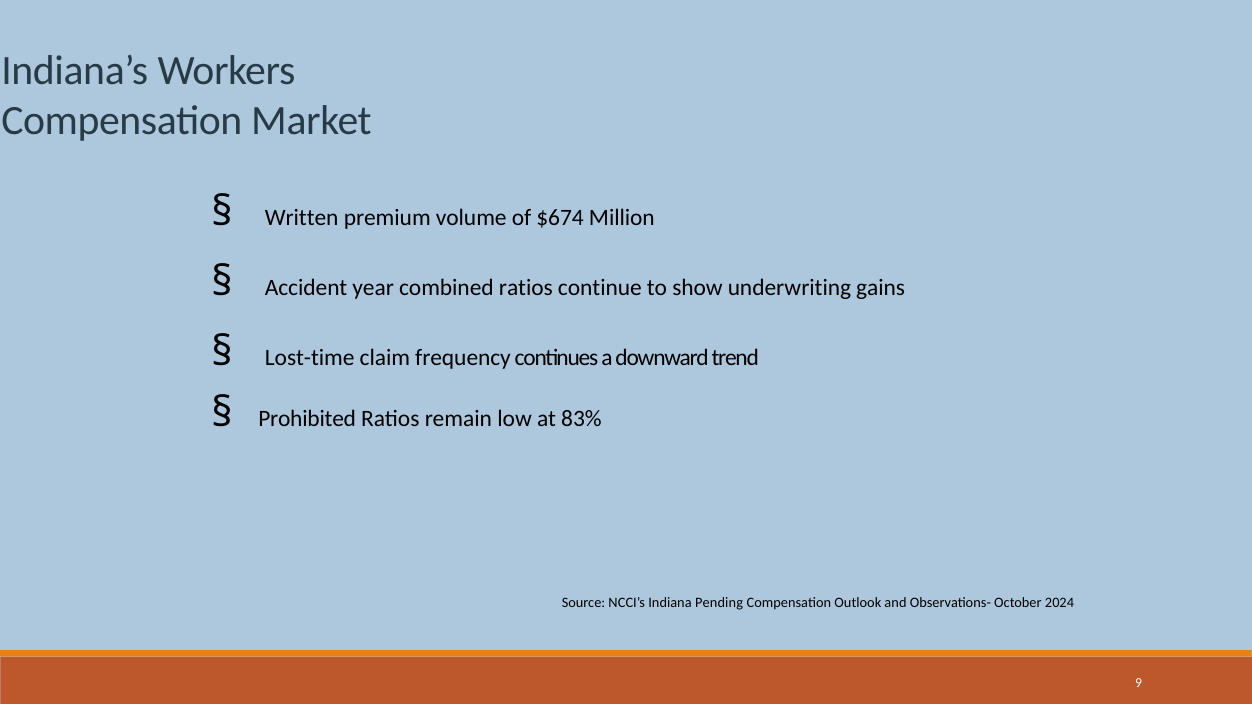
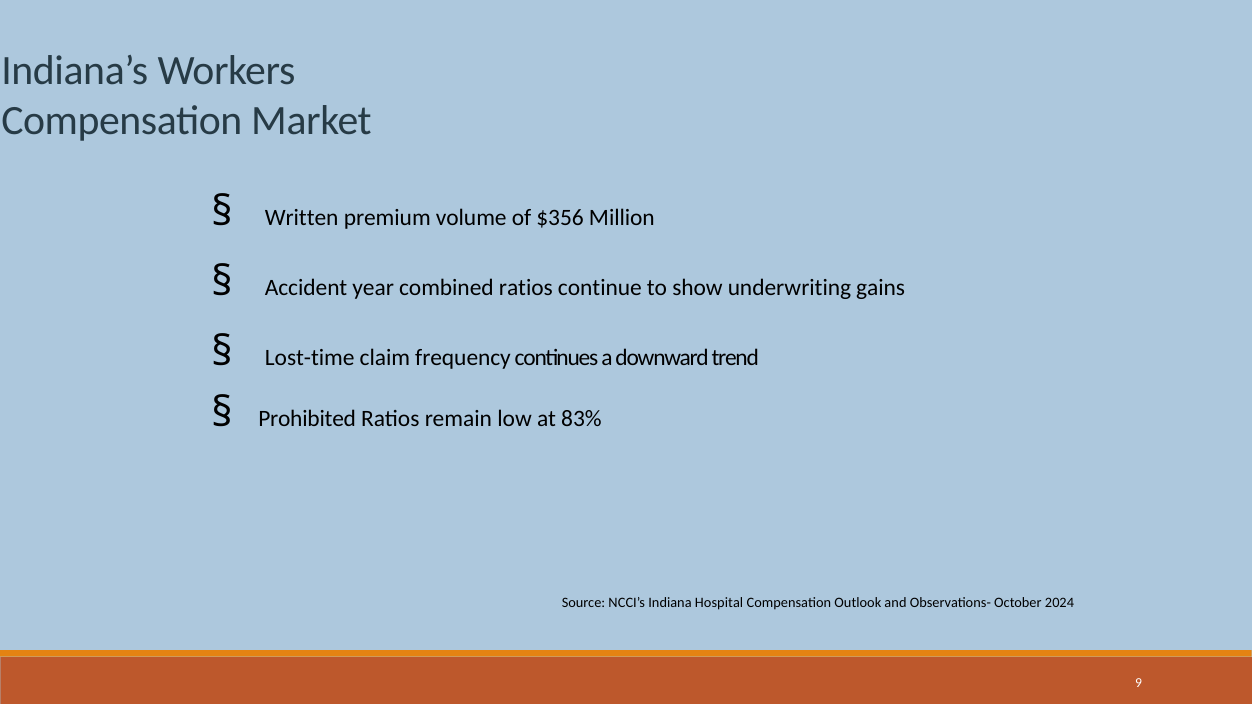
$674: $674 -> $356
Pending: Pending -> Hospital
